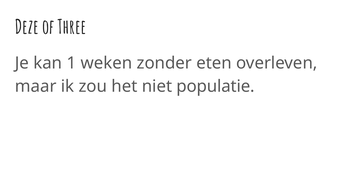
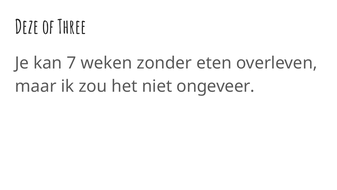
1: 1 -> 7
populatie: populatie -> ongeveer
